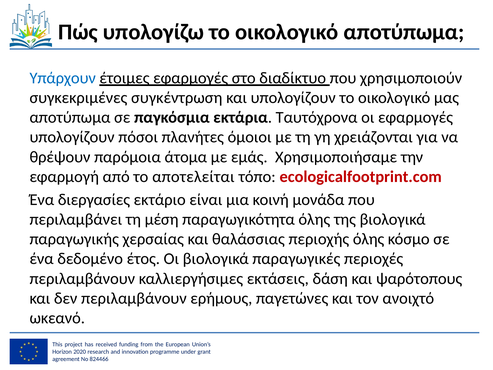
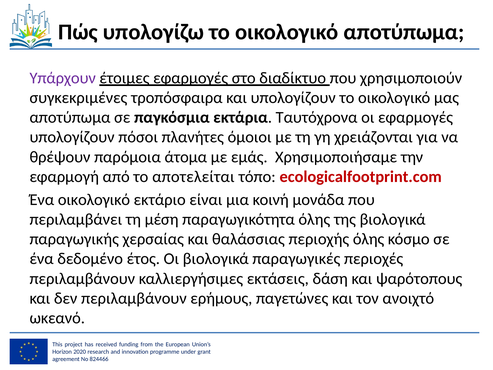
Υπάρχουν colour: blue -> purple
συγκέντρωση: συγκέντρωση -> τροπόσφαιρα
Ένα διεργασίες: διεργασίες -> οικολογικό
